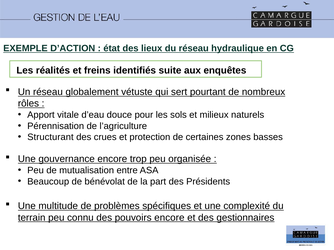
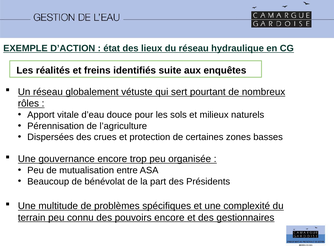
Structurant: Structurant -> Dispersées
